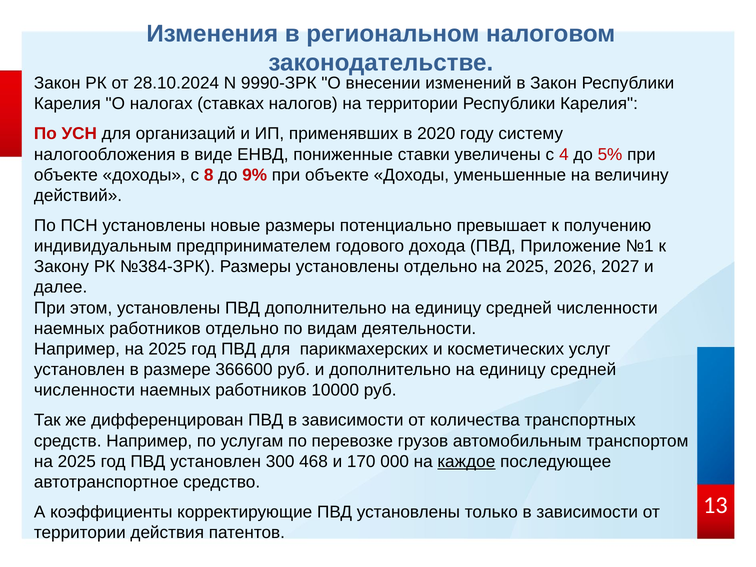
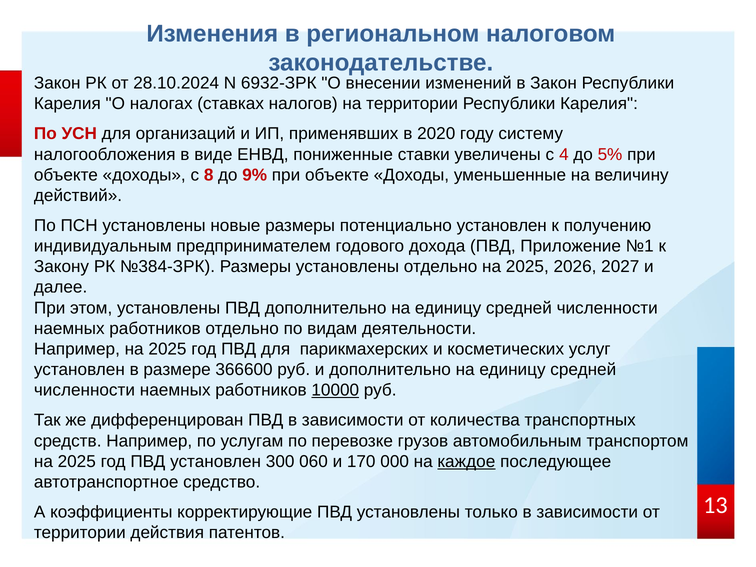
9990-ЗРК: 9990-ЗРК -> 6932-ЗРК
потенциально превышает: превышает -> установлен
10000 underline: none -> present
468: 468 -> 060
